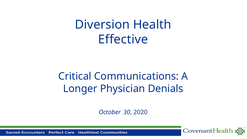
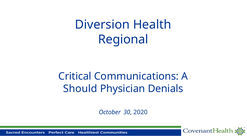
Effective: Effective -> Regional
Longer: Longer -> Should
